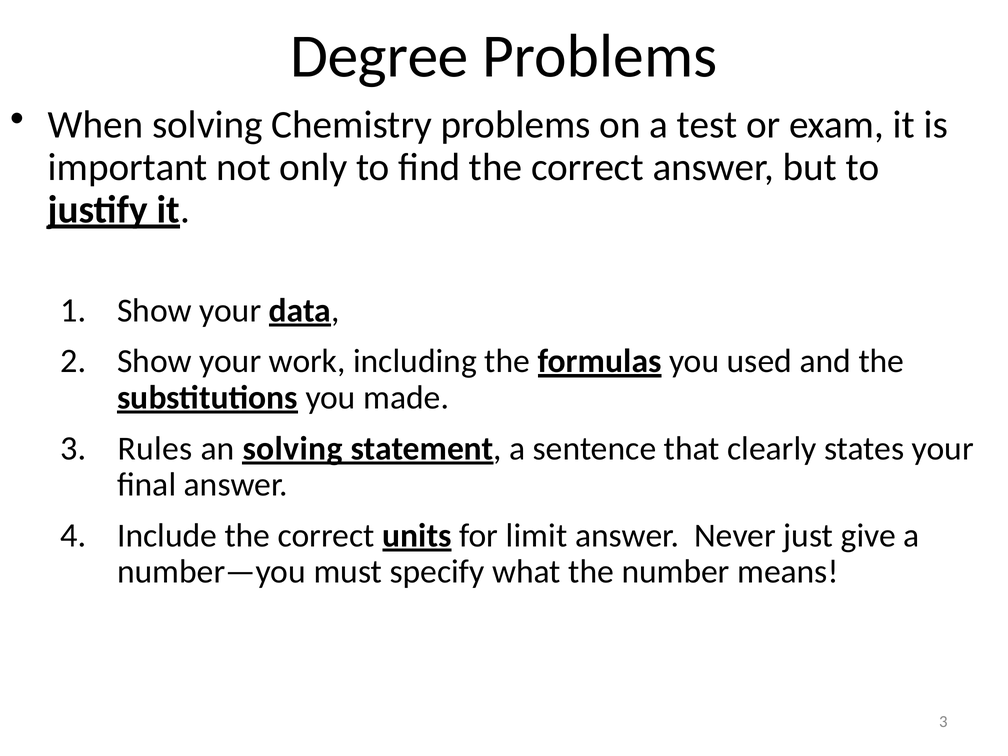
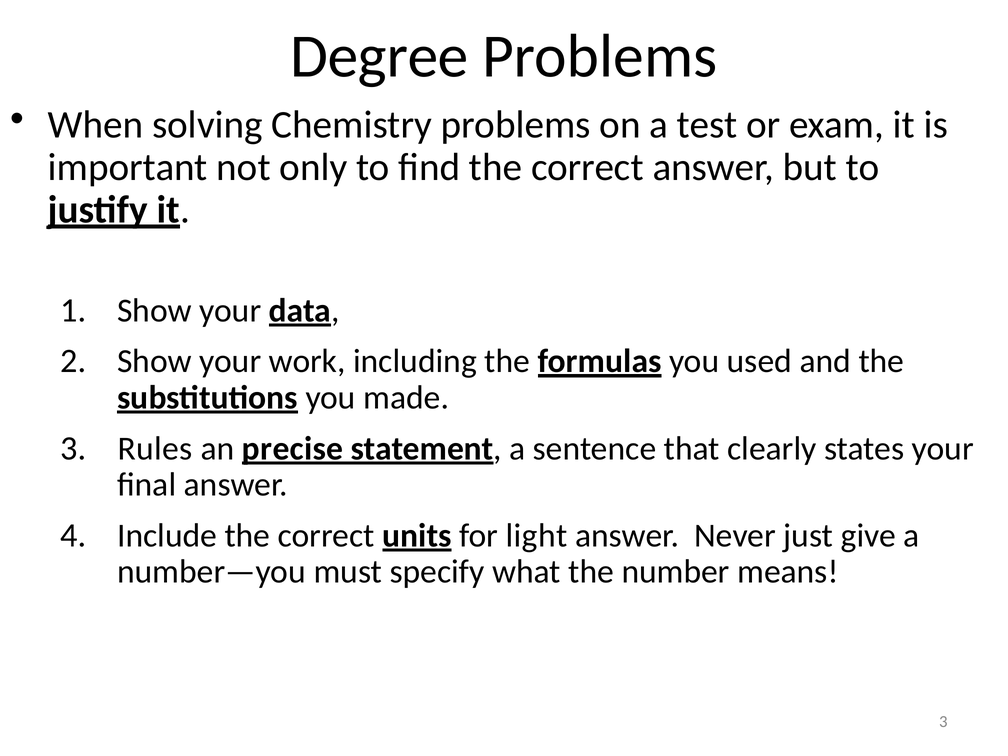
an solving: solving -> precise
limit: limit -> light
